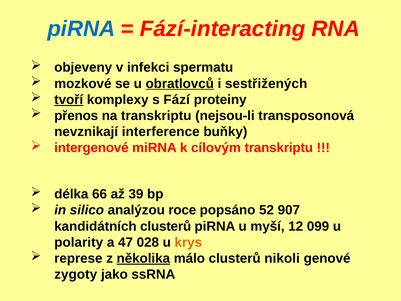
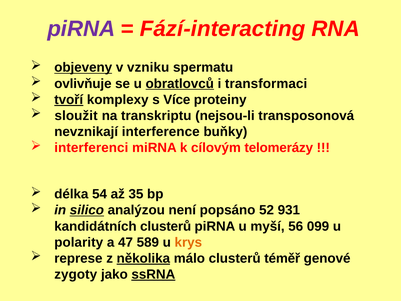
piRNA at (81, 29) colour: blue -> purple
objeveny underline: none -> present
infekci: infekci -> vzniku
mozkové: mozkové -> ovlivňuje
sestřižených: sestřižených -> transformaci
Fází: Fází -> Více
přenos: přenos -> sloužit
intergenové: intergenové -> interferenci
cílovým transkriptu: transkriptu -> telomerázy
66: 66 -> 54
39: 39 -> 35
silico underline: none -> present
roce: roce -> není
907: 907 -> 931
12: 12 -> 56
028: 028 -> 589
nikoli: nikoli -> téměř
ssRNA underline: none -> present
